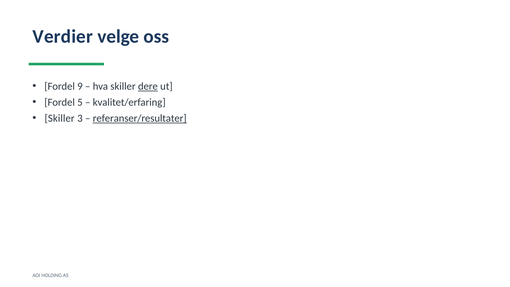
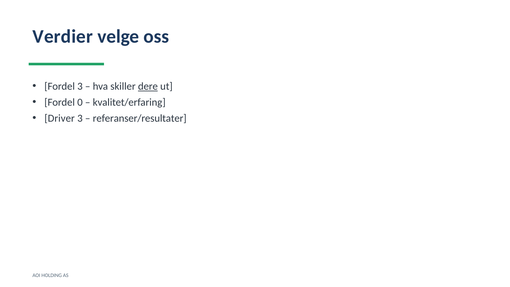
Fordel 9: 9 -> 3
5: 5 -> 0
Skiller at (60, 118): Skiller -> Driver
referanser/resultater underline: present -> none
